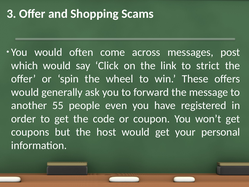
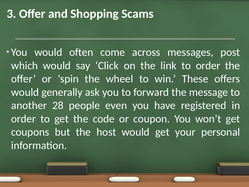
to strict: strict -> order
55: 55 -> 28
